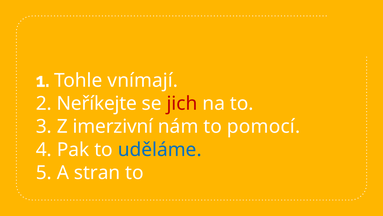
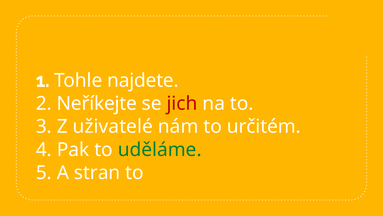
vnímají: vnímají -> najdete
imerzivní: imerzivní -> uživatelé
pomocí: pomocí -> určitém
uděláme colour: blue -> green
